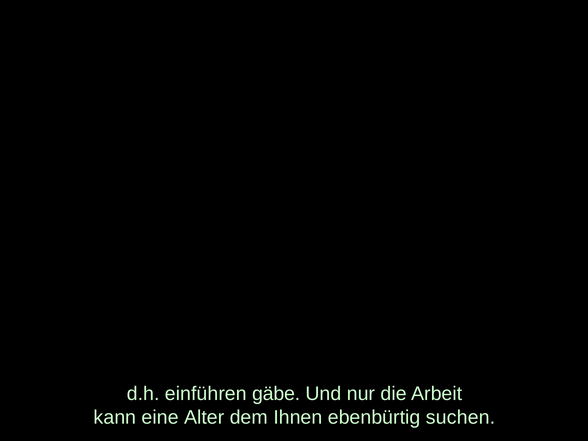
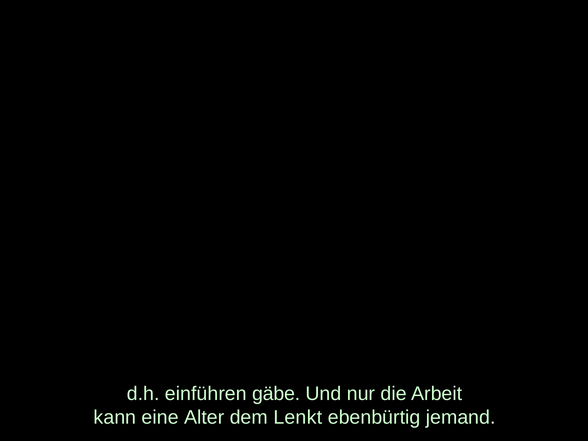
Ihnen: Ihnen -> Lenkt
suchen: suchen -> jemand
